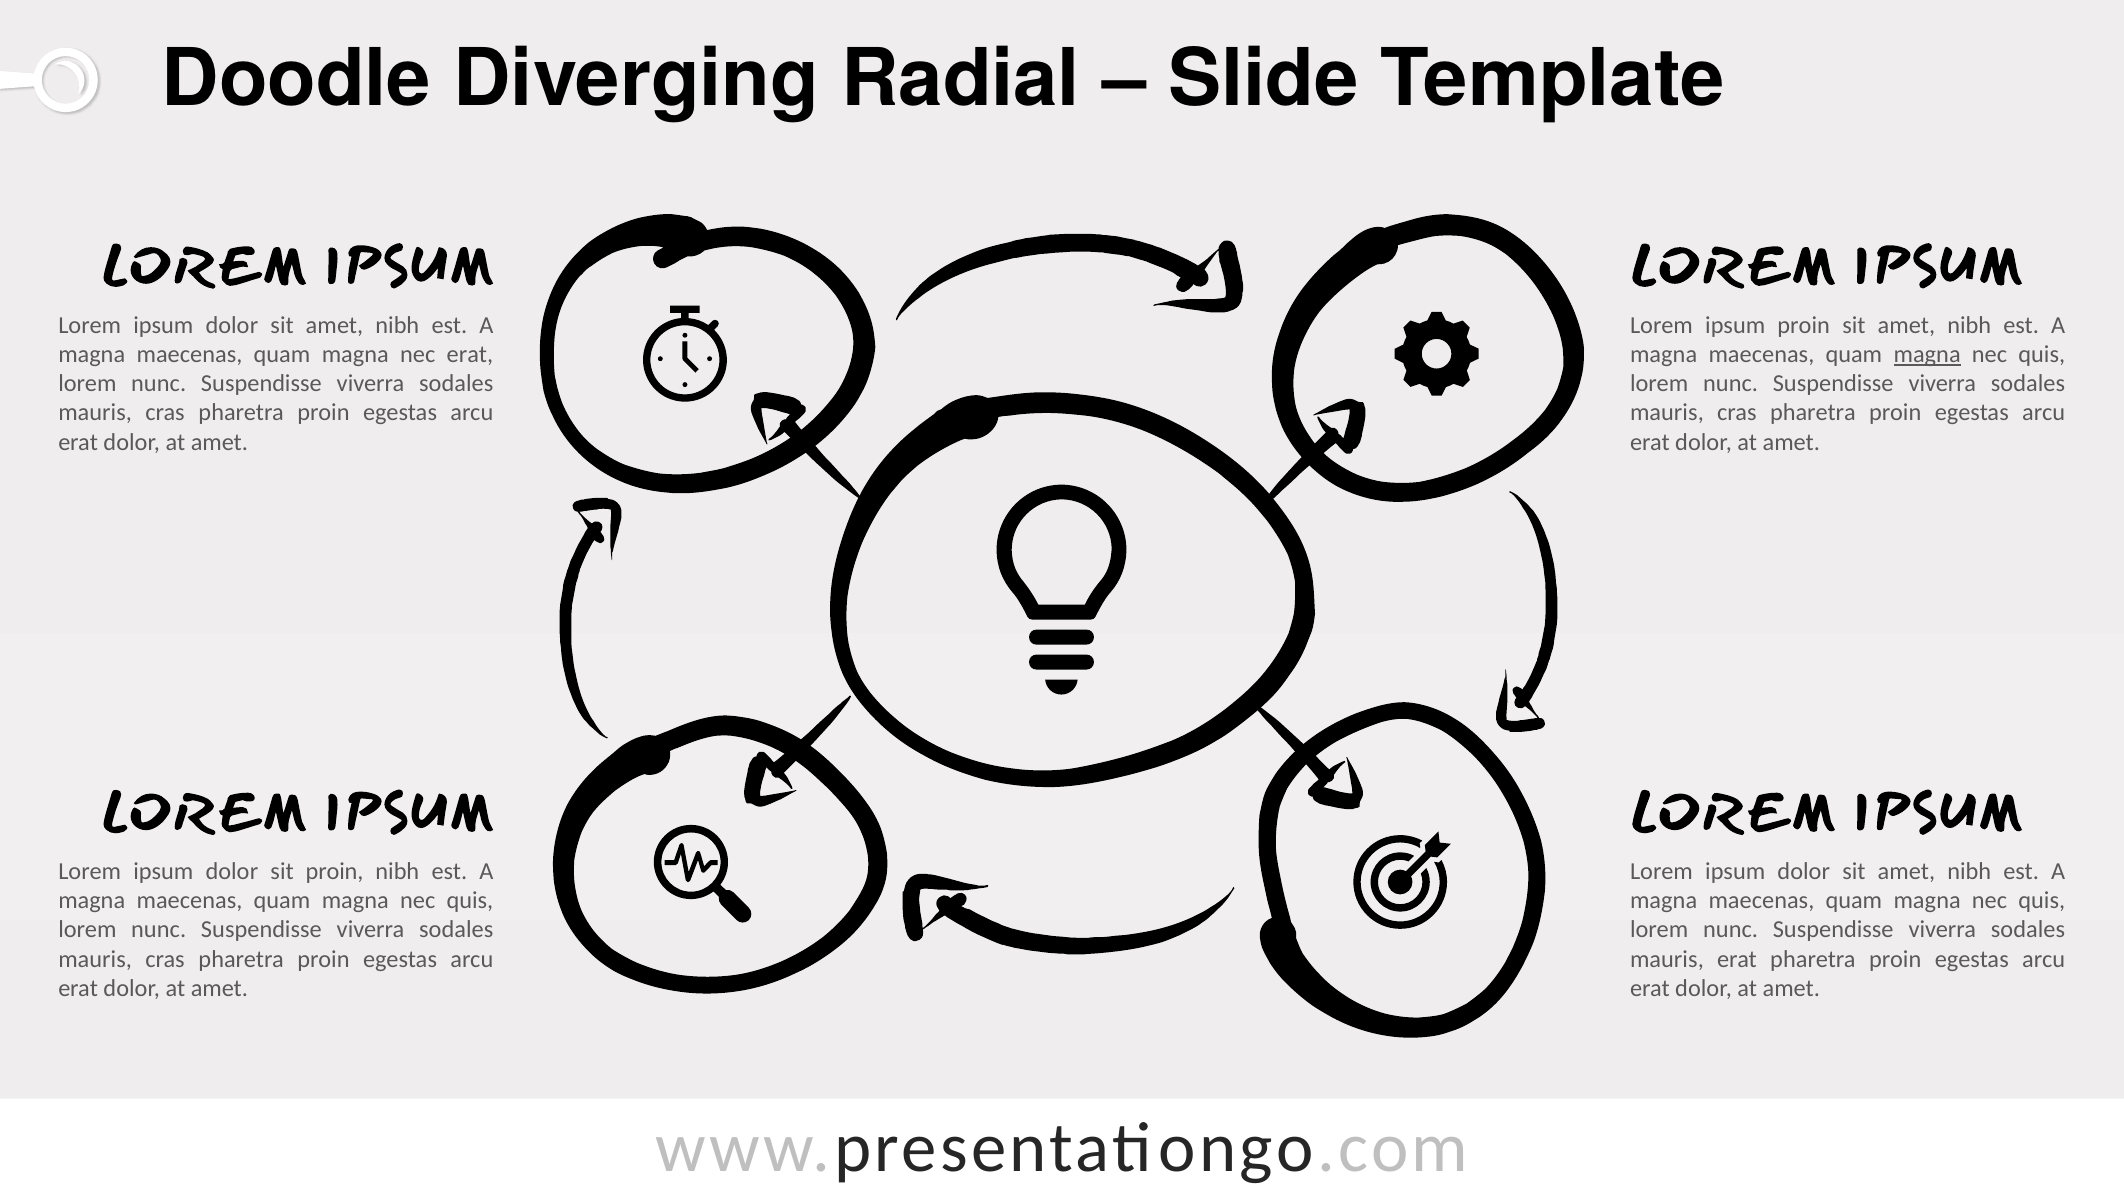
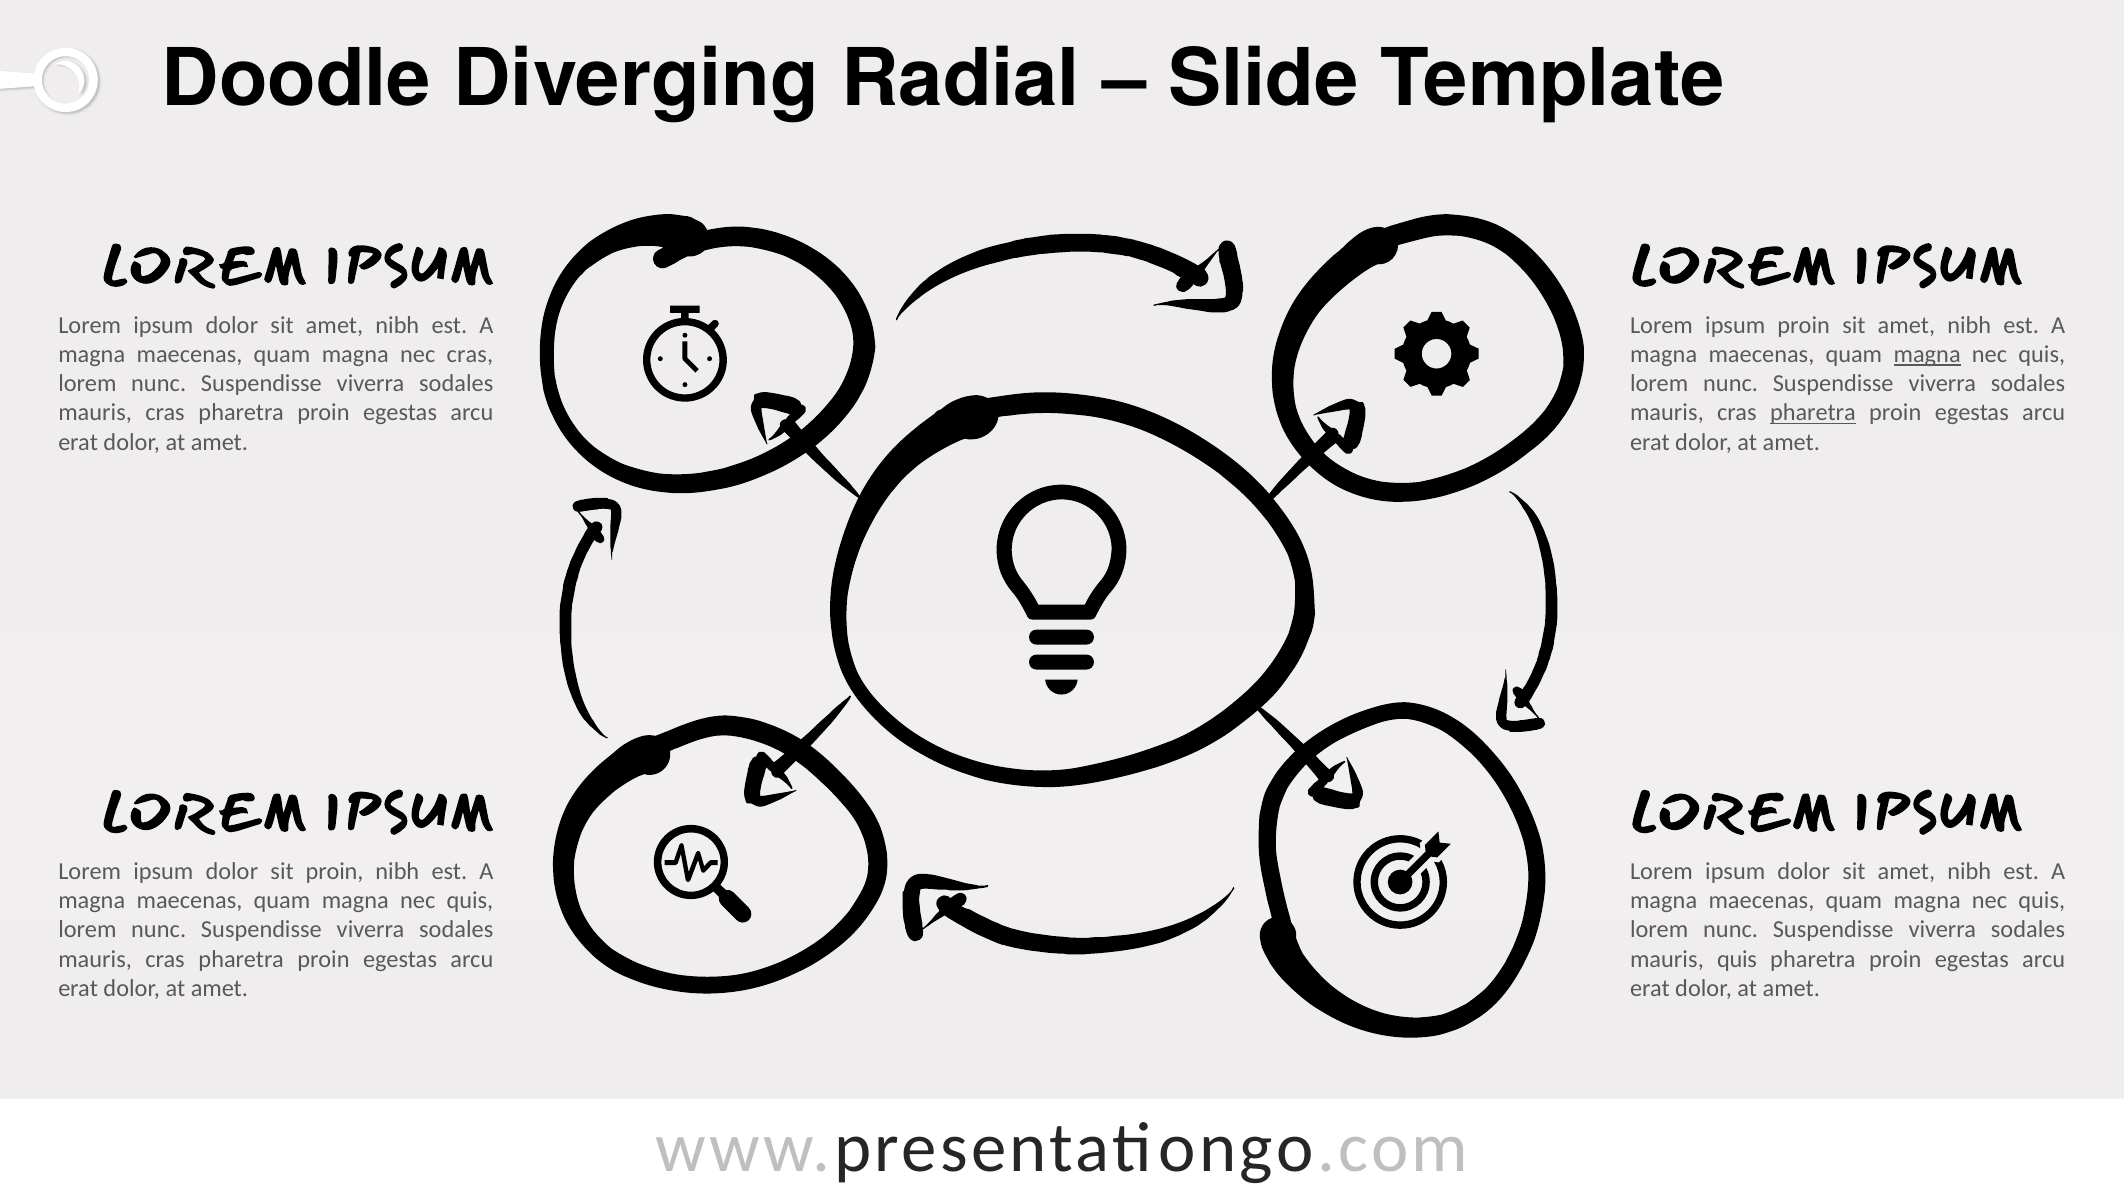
nec erat: erat -> cras
pharetra at (1813, 413) underline: none -> present
mauris erat: erat -> quis
